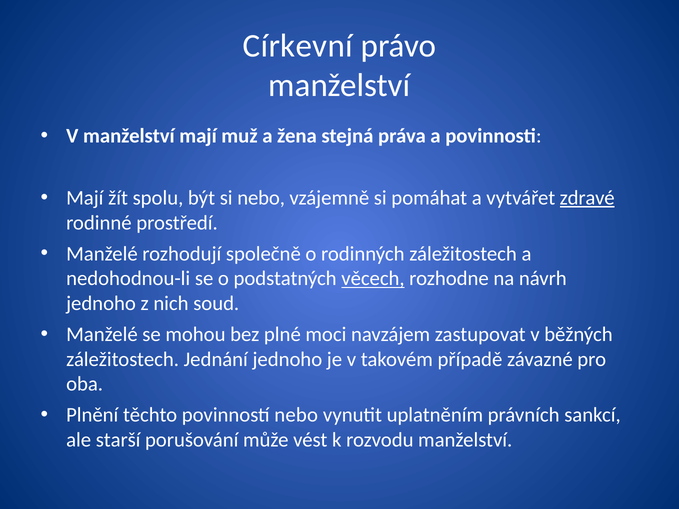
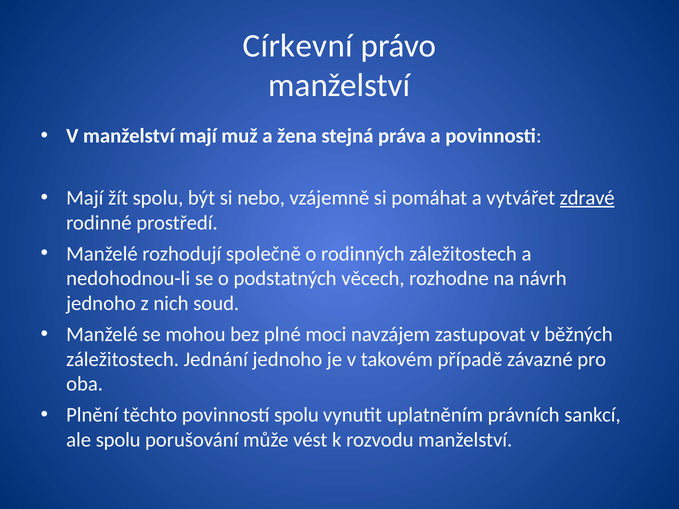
věcech underline: present -> none
povinností nebo: nebo -> spolu
ale starší: starší -> spolu
